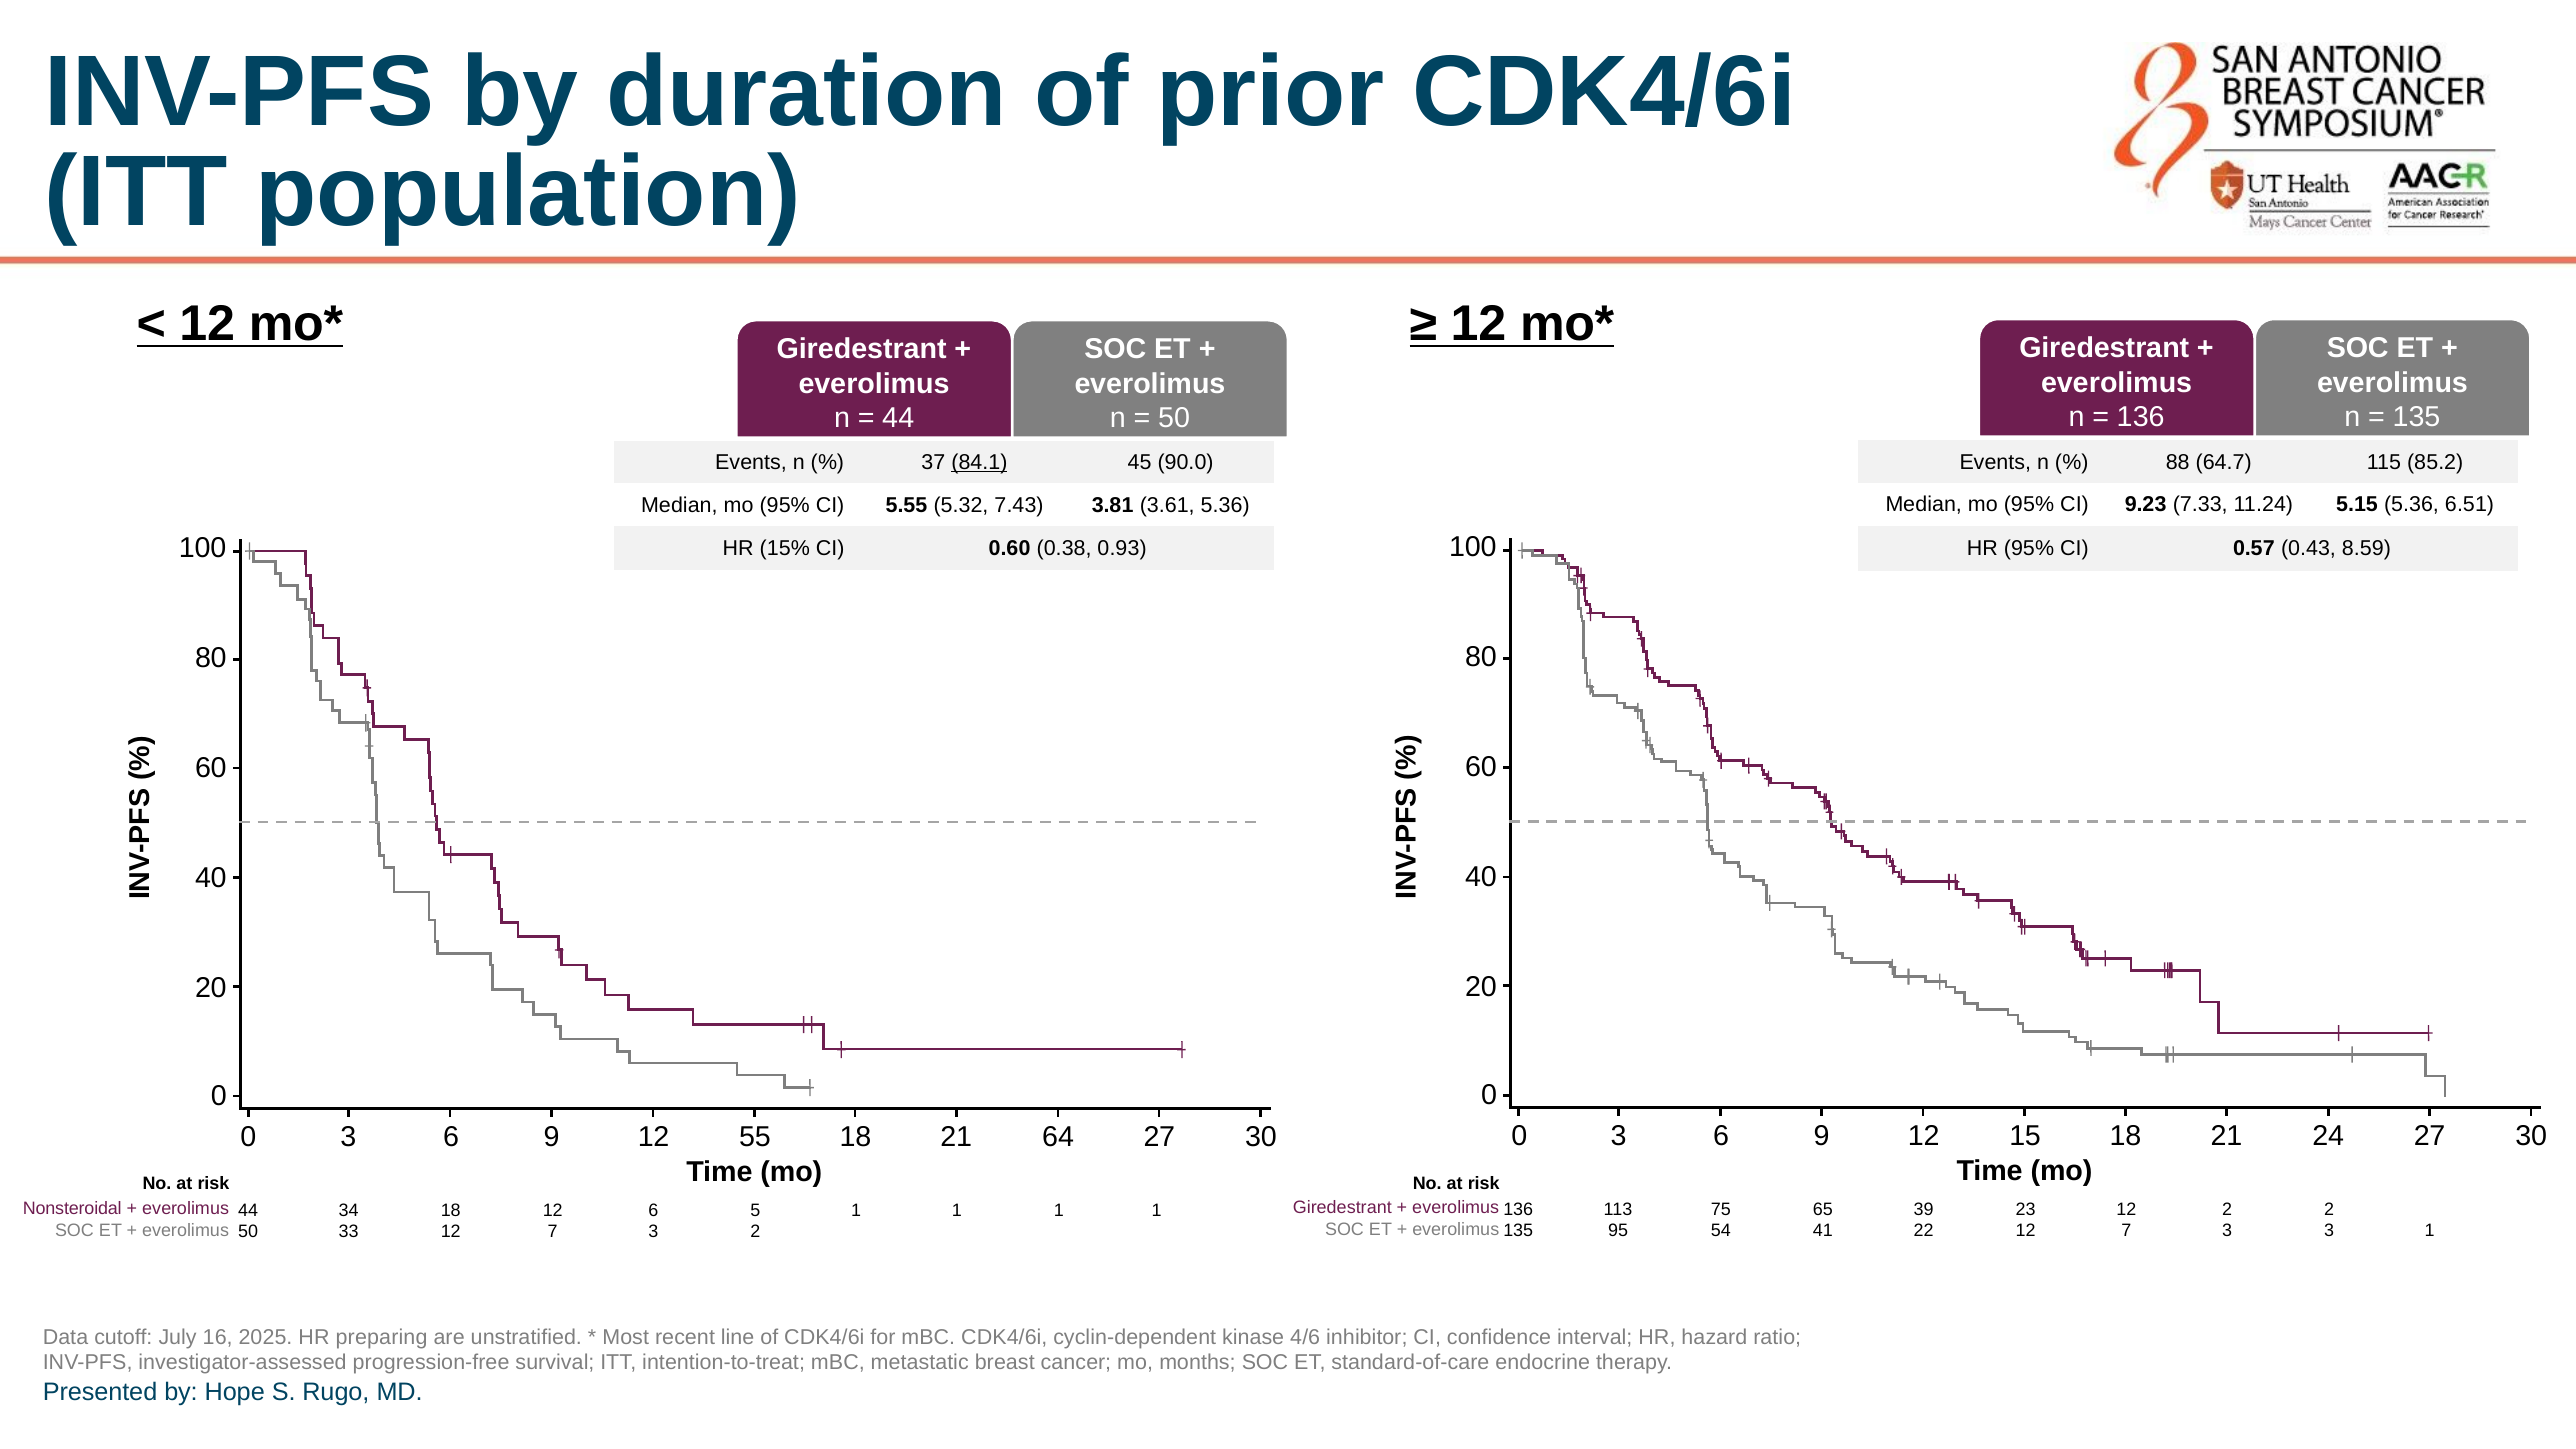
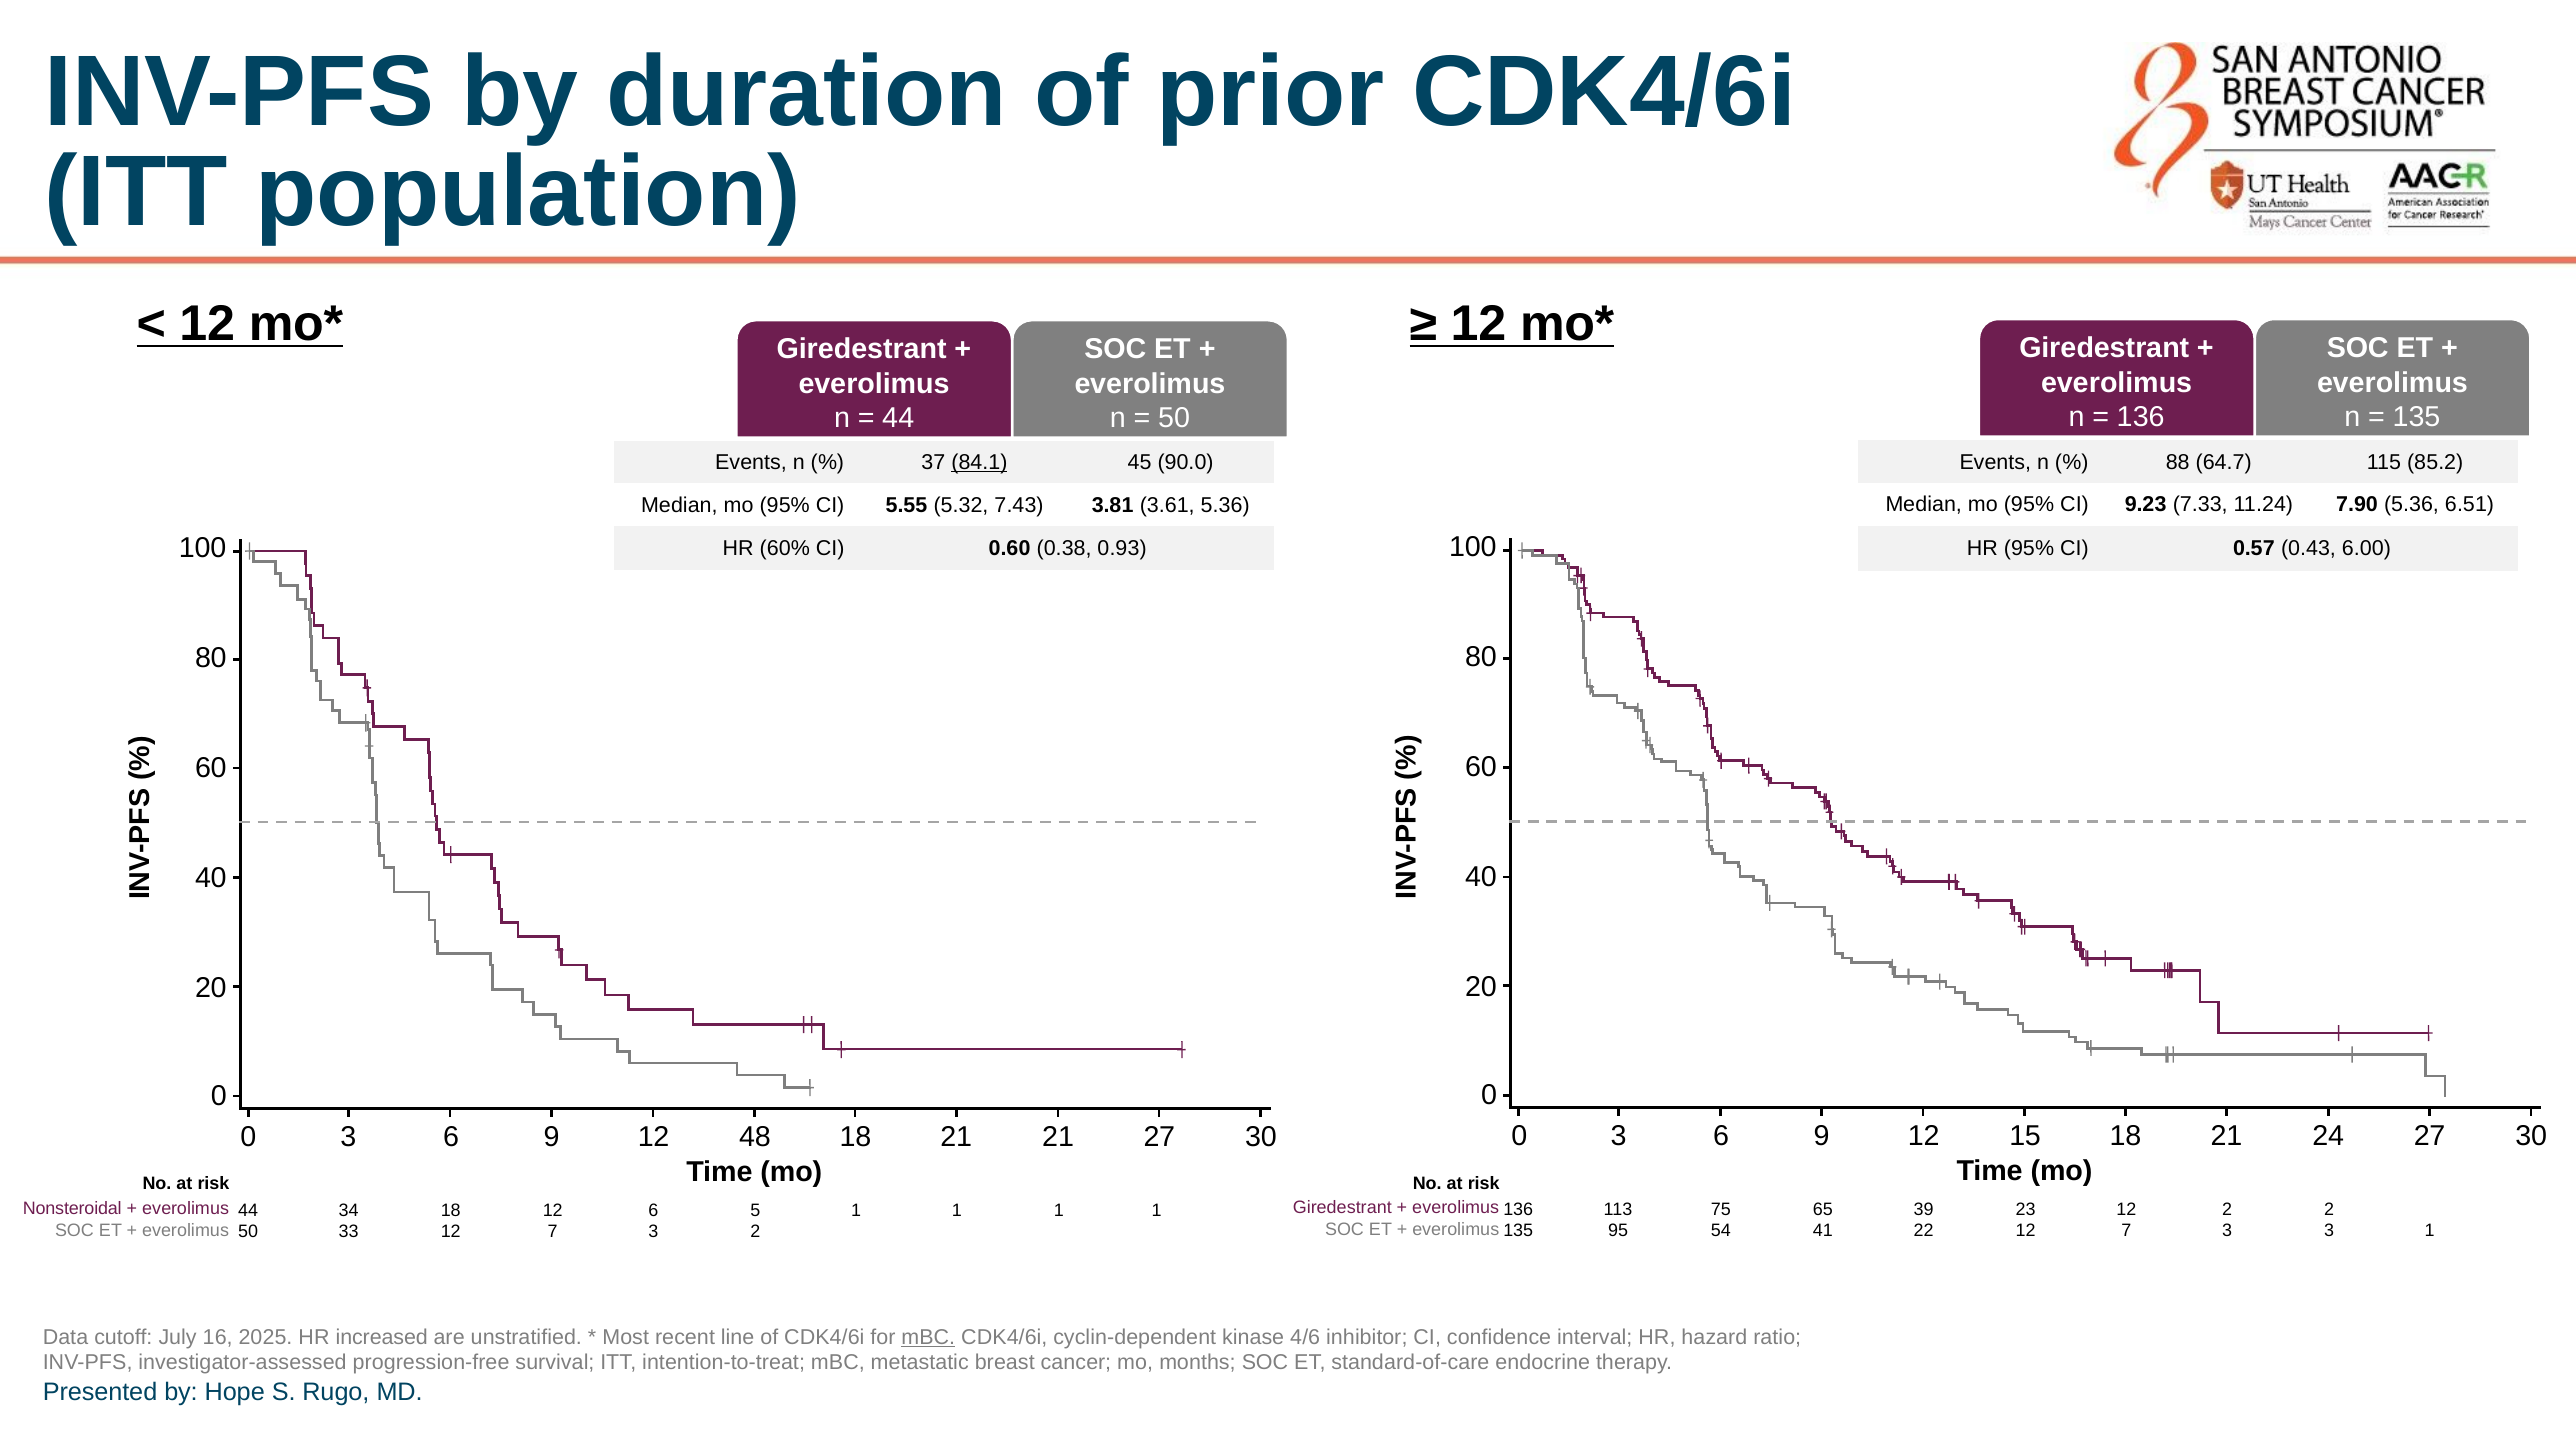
5.15: 5.15 -> 7.90
15%: 15% -> 60%
8.59: 8.59 -> 6.00
55: 55 -> 48
21 64: 64 -> 21
preparing: preparing -> increased
mBC at (928, 1337) underline: none -> present
